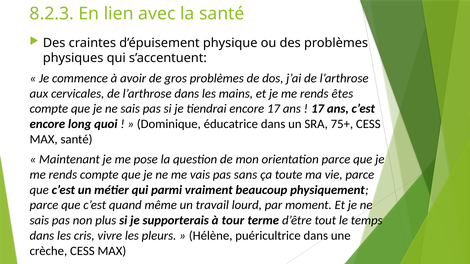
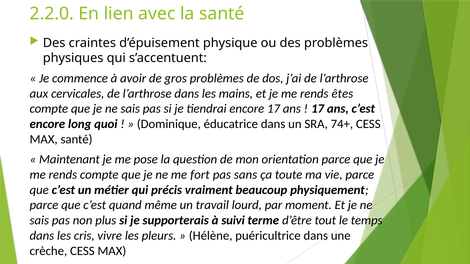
8.2.3: 8.2.3 -> 2.2.0
75+: 75+ -> 74+
vais: vais -> fort
parmi: parmi -> précis
tour: tour -> suivi
